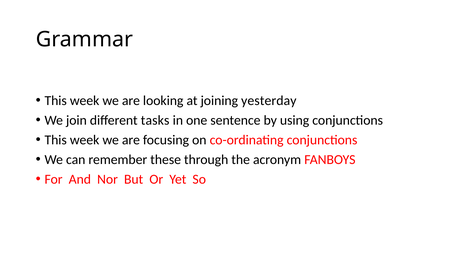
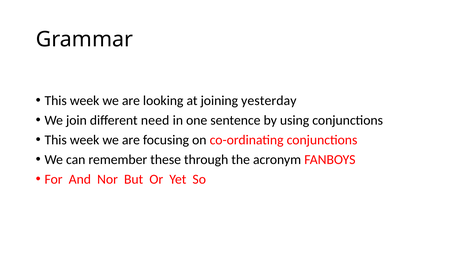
tasks: tasks -> need
